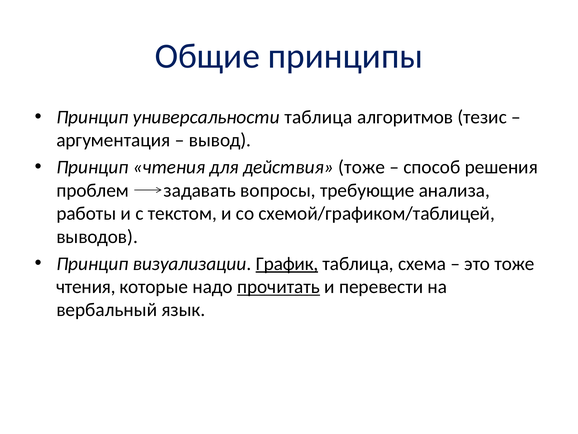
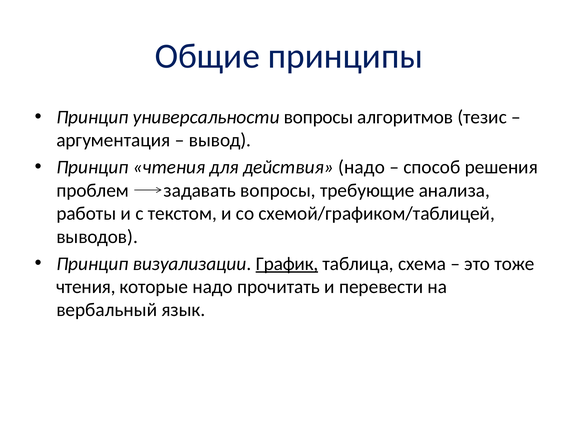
универсальности таблица: таблица -> вопросы
действия тоже: тоже -> надо
прочитать underline: present -> none
